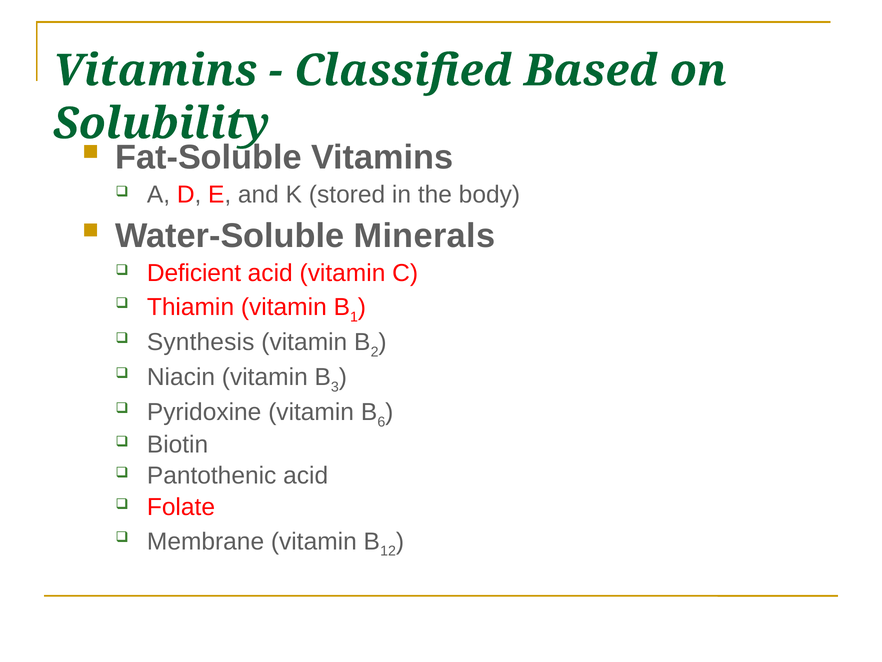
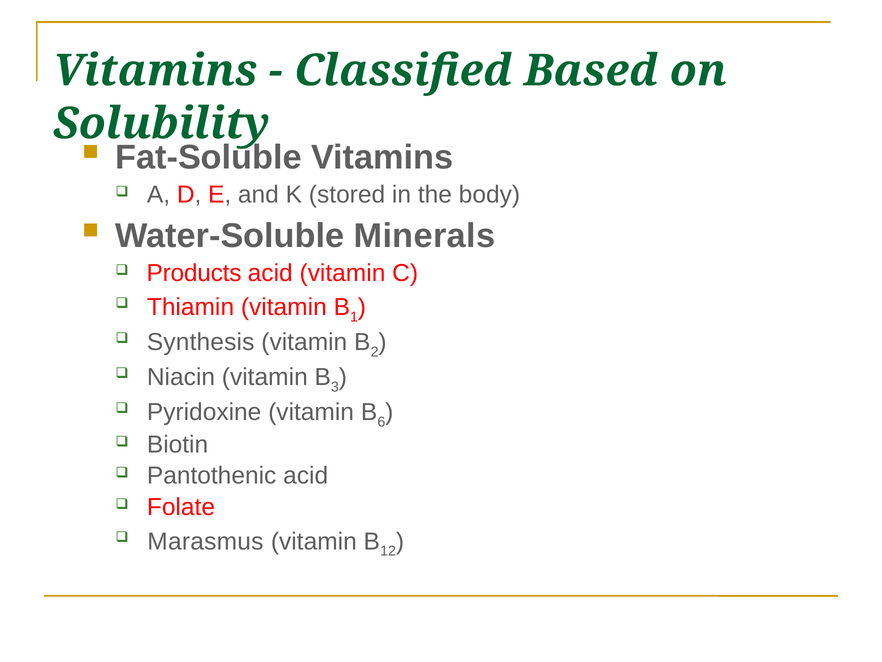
Deficient: Deficient -> Products
Membrane: Membrane -> Marasmus
